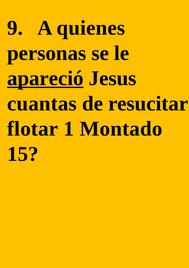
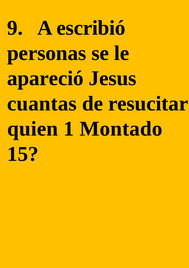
quienes: quienes -> escribió
apareció underline: present -> none
flotar: flotar -> quien
